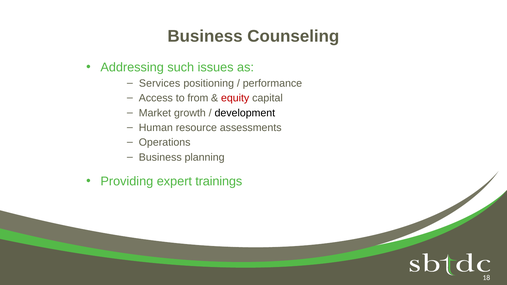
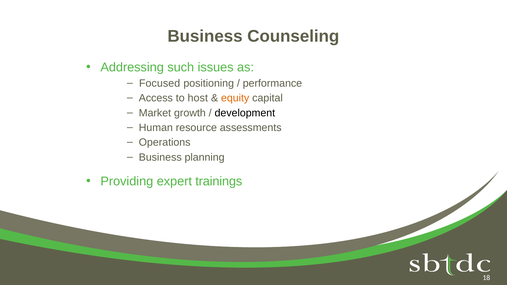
Services: Services -> Focused
from: from -> host
equity colour: red -> orange
